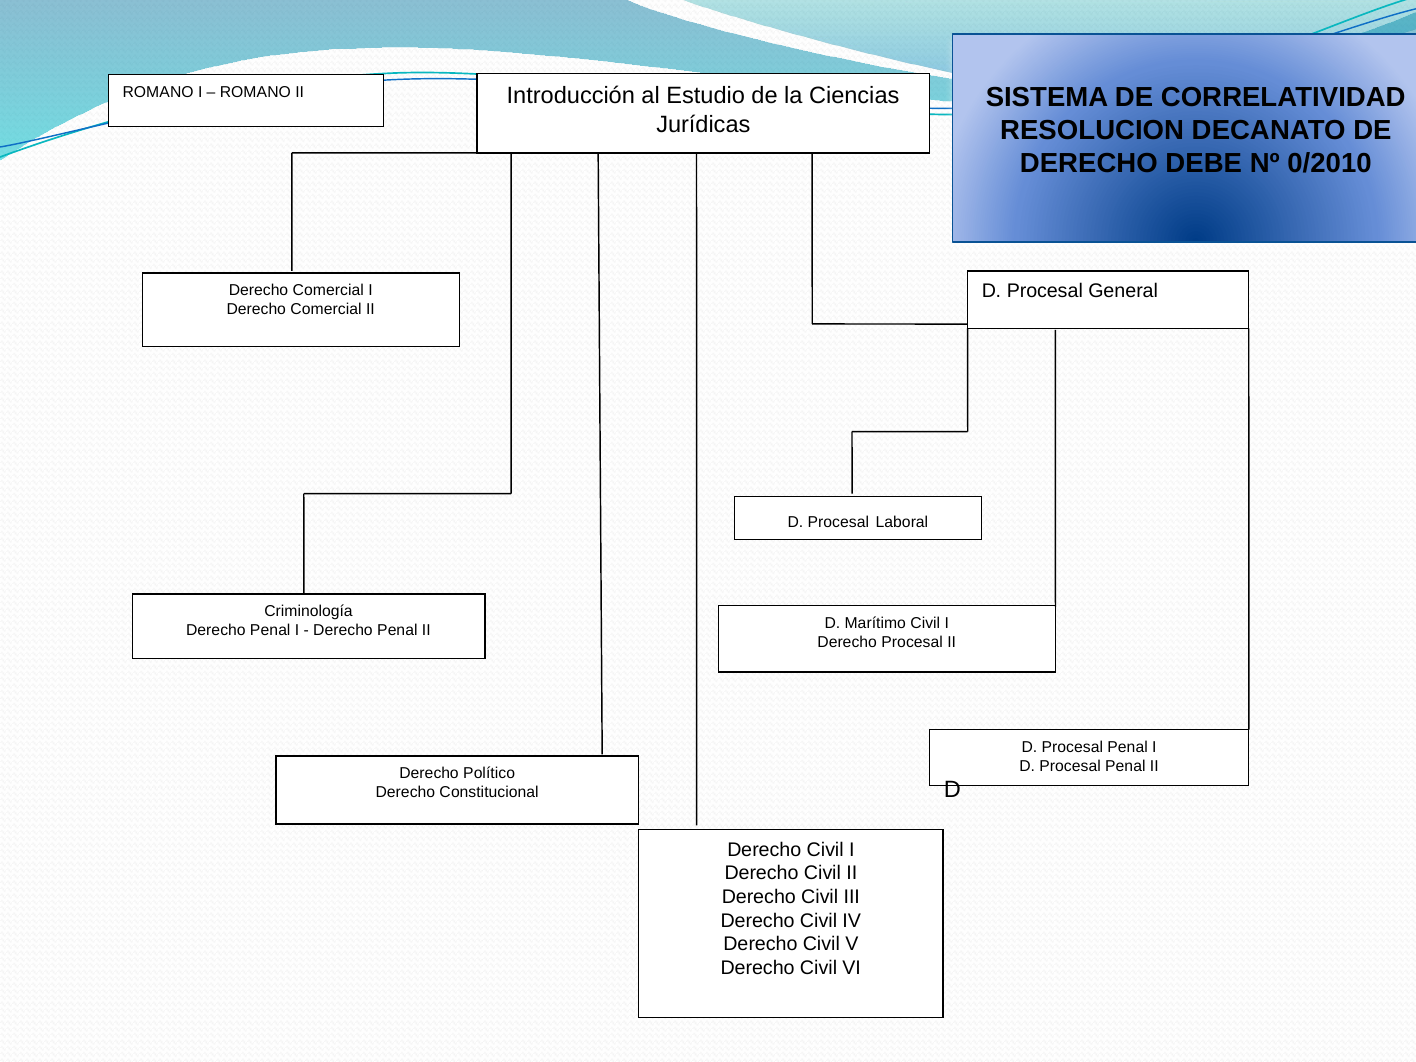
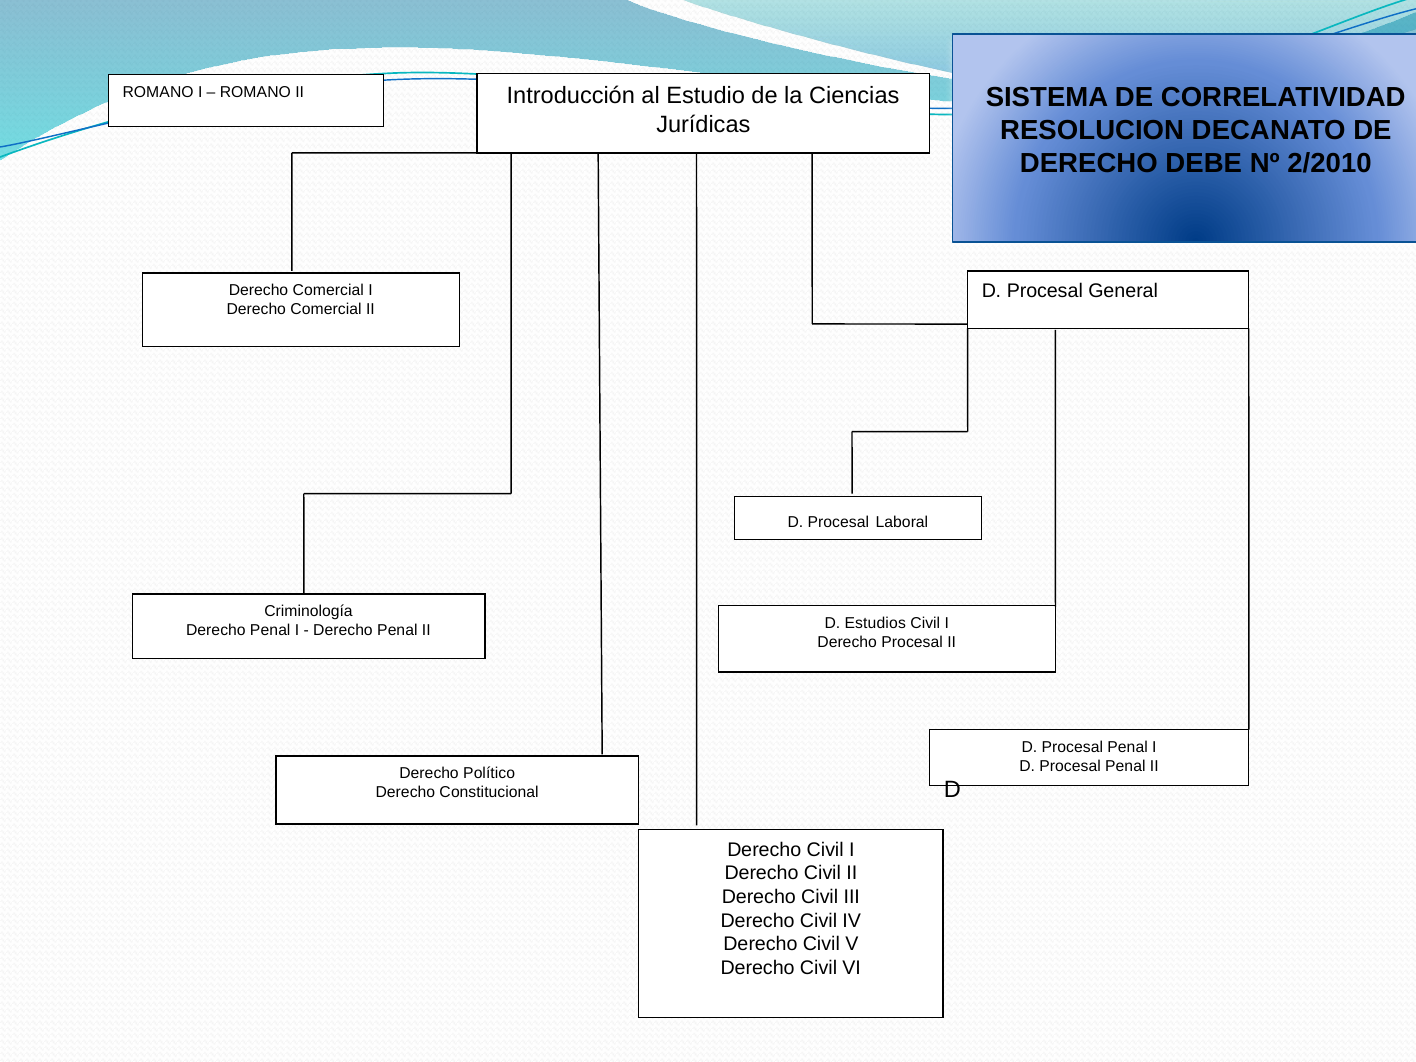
0/2010: 0/2010 -> 2/2010
Marítimo: Marítimo -> Estudios
